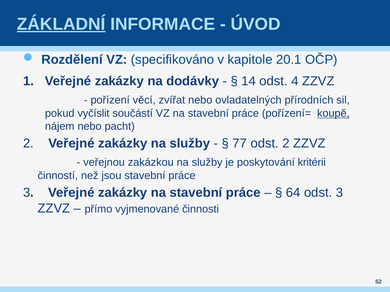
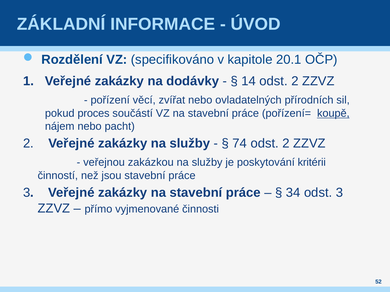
ZÁKLADNÍ underline: present -> none
14 odst 4: 4 -> 2
vyčíslit: vyčíslit -> proces
77: 77 -> 74
64: 64 -> 34
